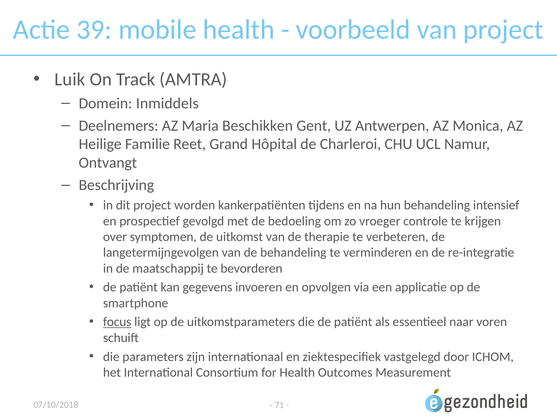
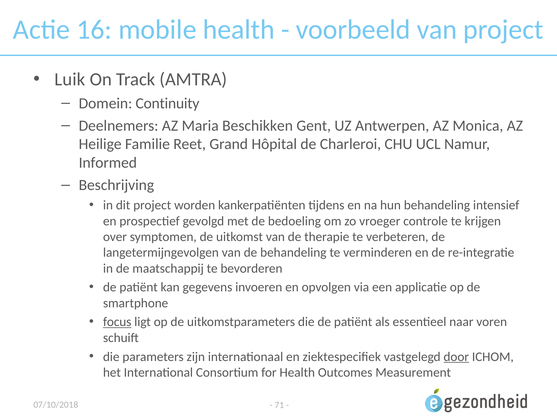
39: 39 -> 16
Inmiddels: Inmiddels -> Continuity
Ontvangt: Ontvangt -> Informed
door underline: none -> present
